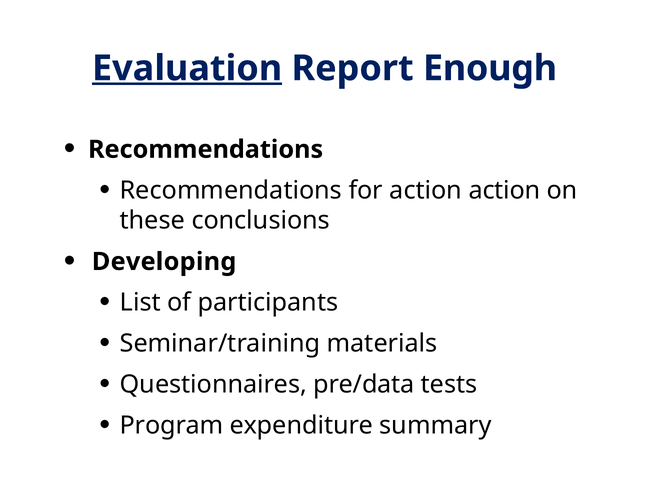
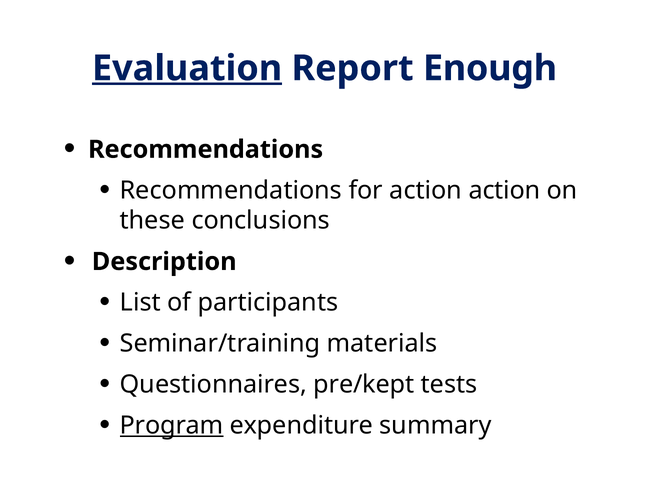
Developing: Developing -> Description
pre/data: pre/data -> pre/kept
Program underline: none -> present
